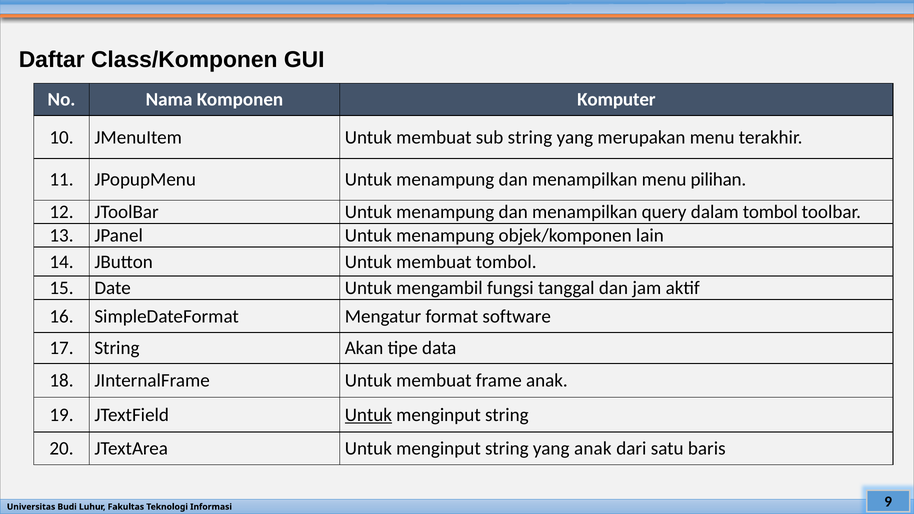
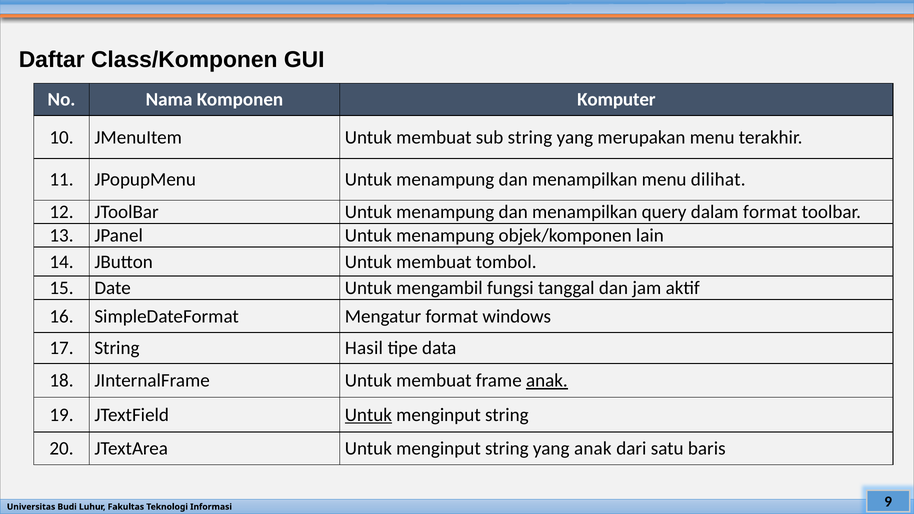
pilihan: pilihan -> dilihat
dalam tombol: tombol -> format
software: software -> windows
Akan: Akan -> Hasil
anak at (547, 381) underline: none -> present
